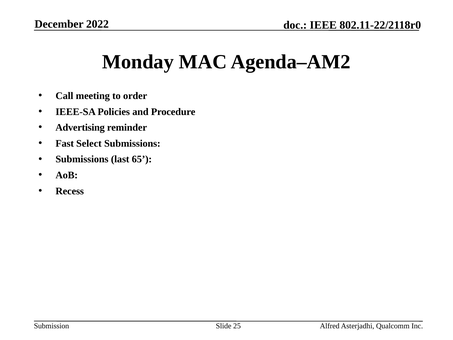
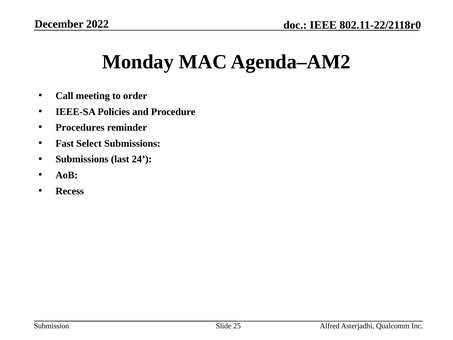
Advertising: Advertising -> Procedures
65: 65 -> 24
